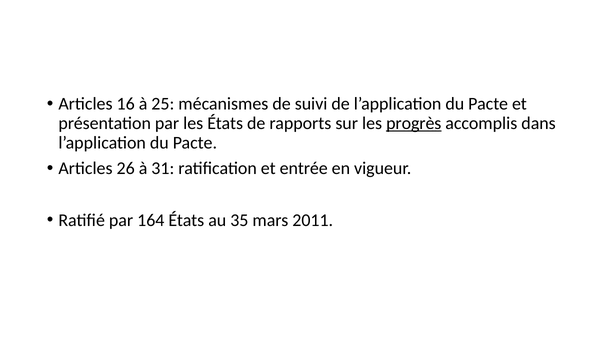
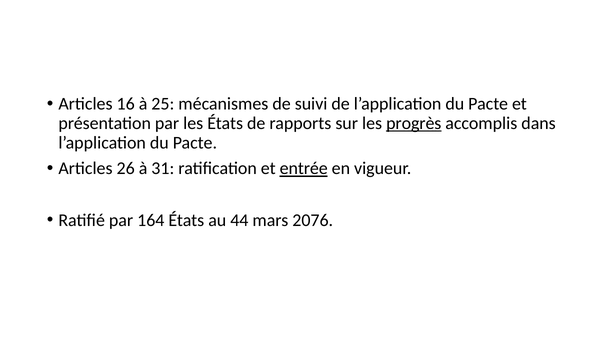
entrée underline: none -> present
35: 35 -> 44
2011: 2011 -> 2076
